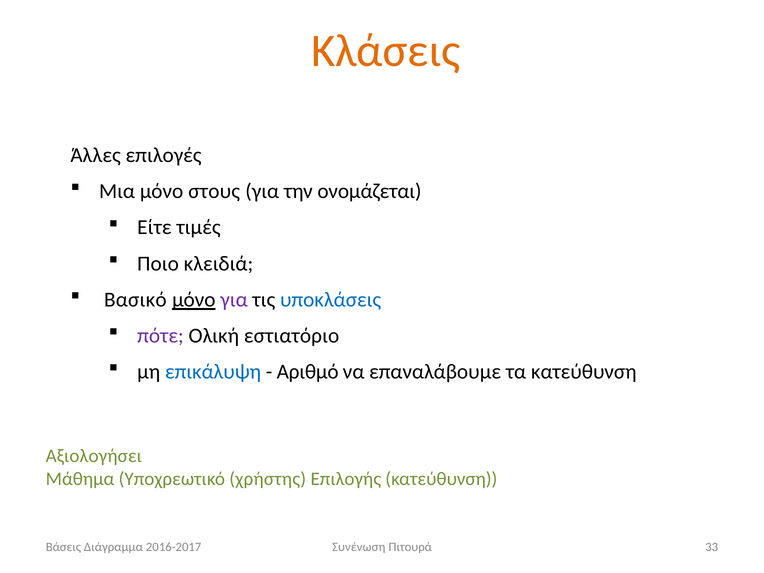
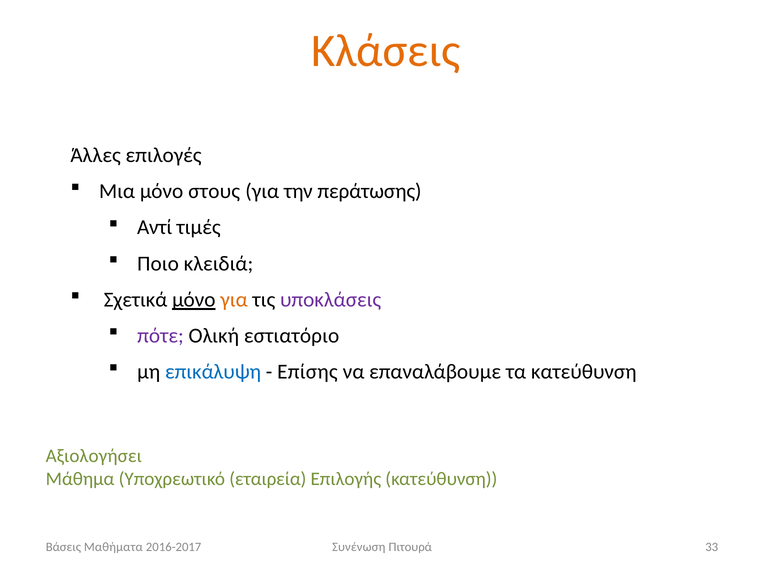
ονομάζεται: ονομάζεται -> περάτωσης
Είτε: Είτε -> Αντί
Βασικό: Βασικό -> Σχετικά
για at (234, 300) colour: purple -> orange
υποκλάσεις colour: blue -> purple
Αριθμό: Αριθμό -> Επίσης
χρήστης: χρήστης -> εταιρεία
Διάγραμμα: Διάγραμμα -> Μαθήματα
